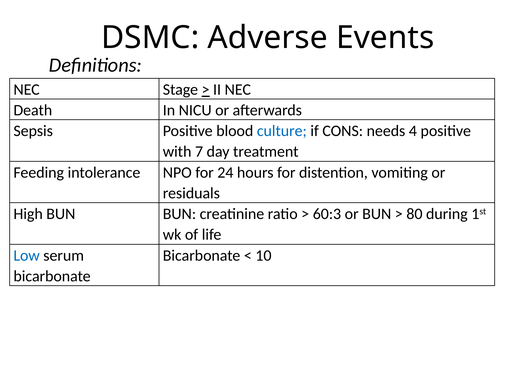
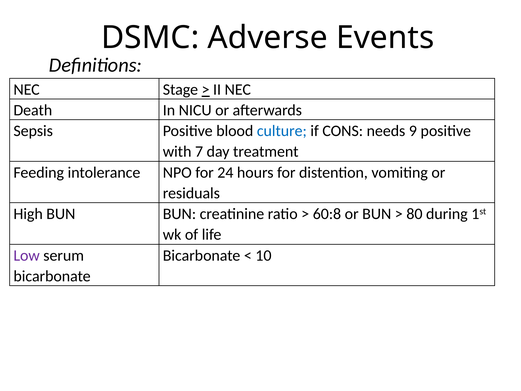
4: 4 -> 9
60:3: 60:3 -> 60:8
Low colour: blue -> purple
